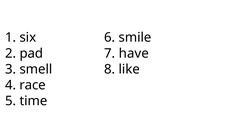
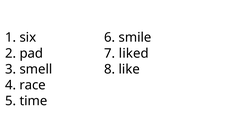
have: have -> liked
